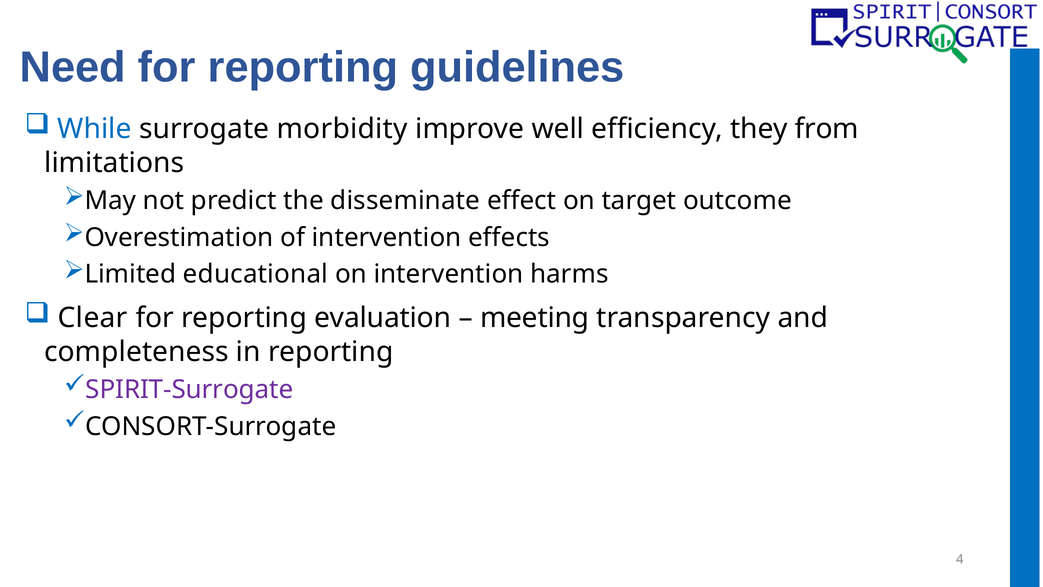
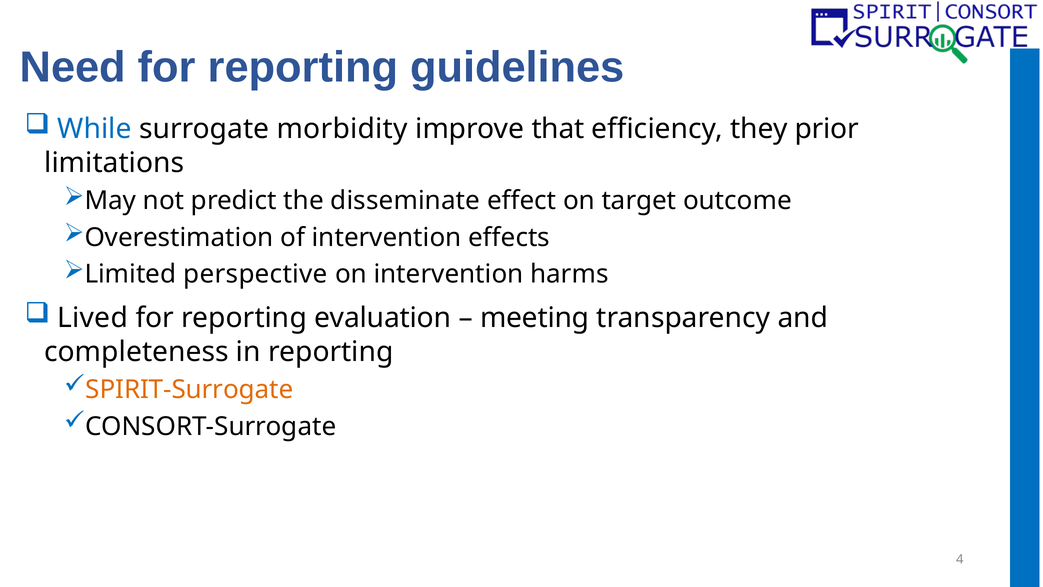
well: well -> that
from: from -> prior
educational: educational -> perspective
Clear: Clear -> Lived
SPIRIT-Surrogate colour: purple -> orange
